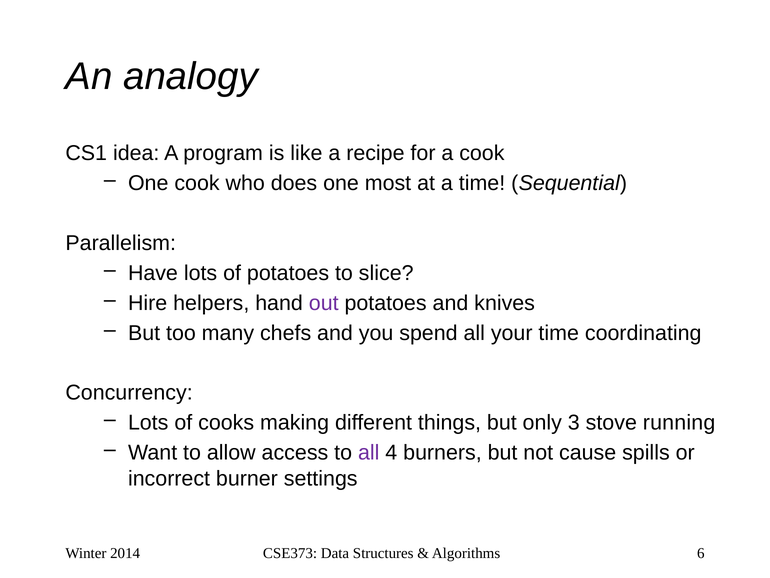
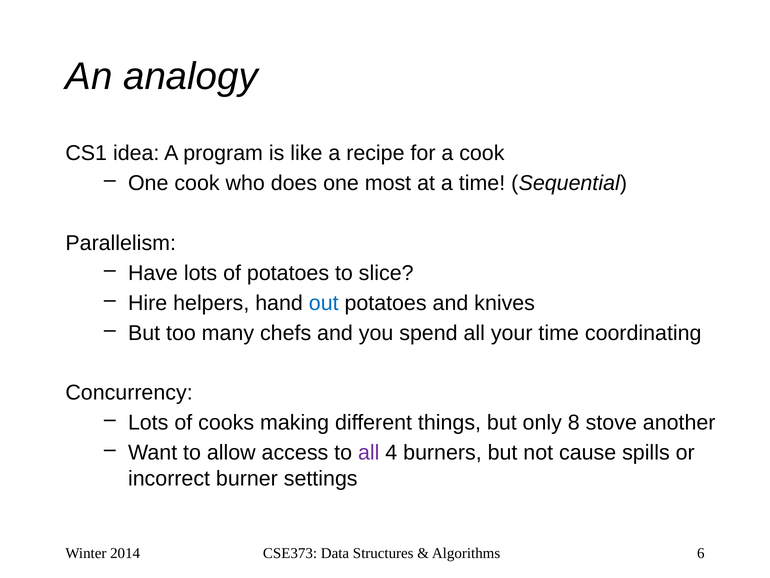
out colour: purple -> blue
3: 3 -> 8
running: running -> another
